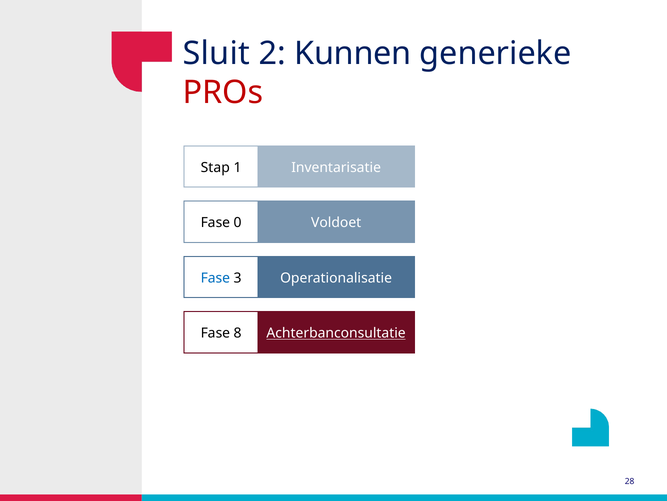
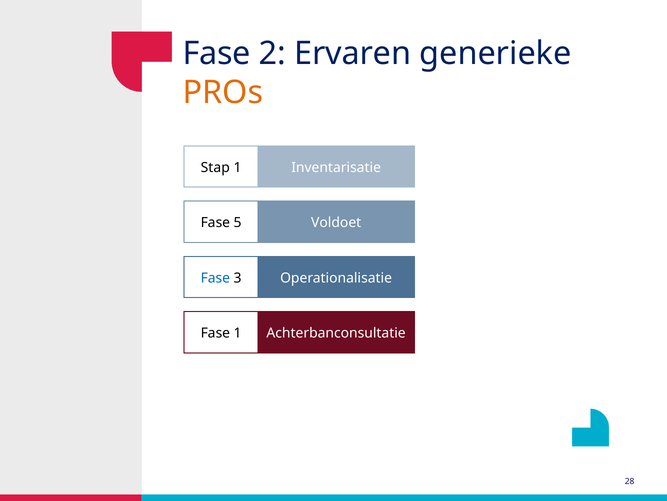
Sluit at (216, 53): Sluit -> Fase
Kunnen: Kunnen -> Ervaren
PROs colour: red -> orange
0: 0 -> 5
Fase 8: 8 -> 1
Achterbanconsultatie underline: present -> none
